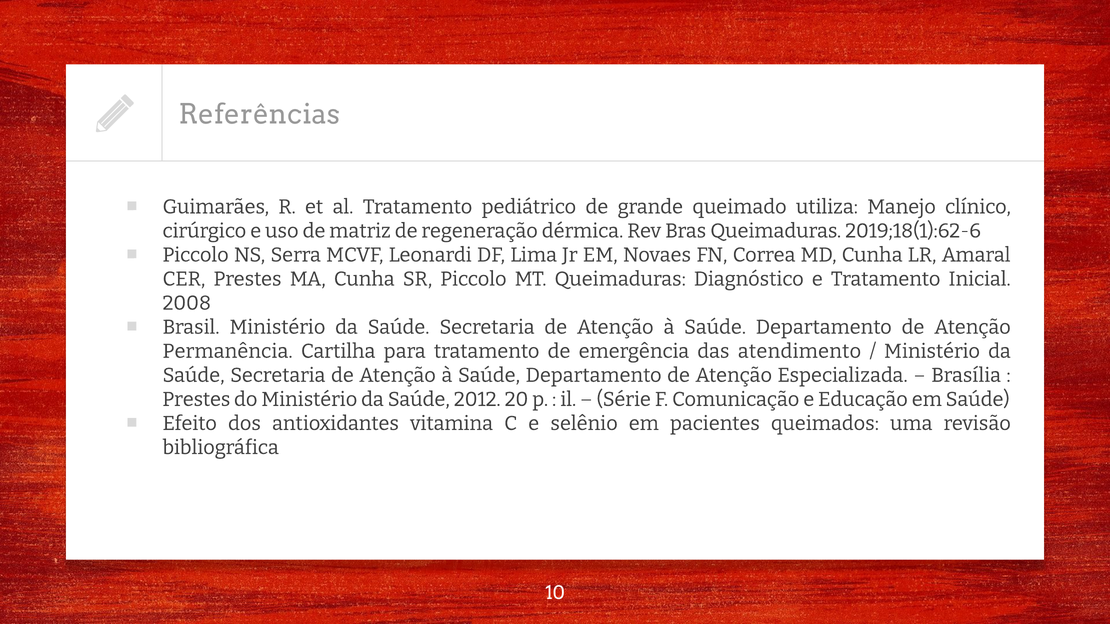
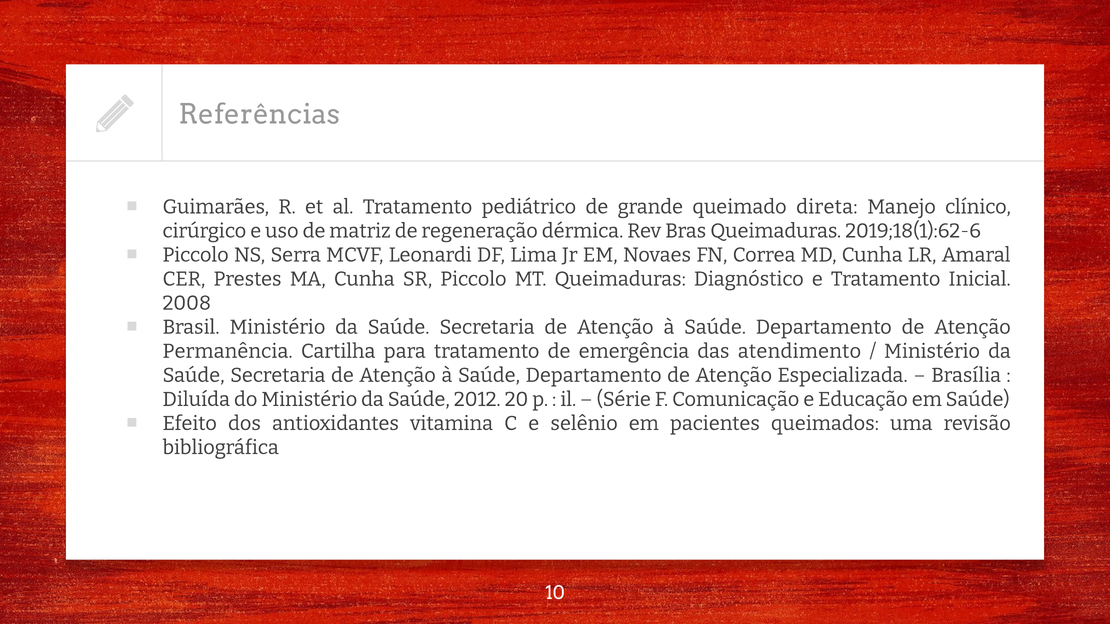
utiliza: utiliza -> direta
Prestes at (196, 400): Prestes -> Diluída
